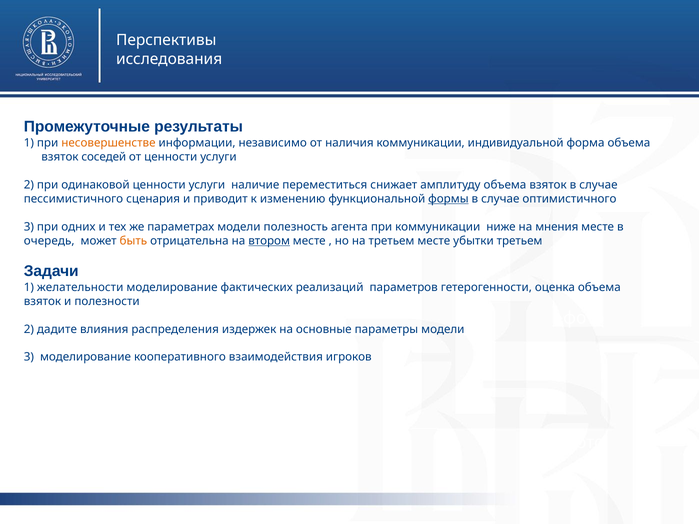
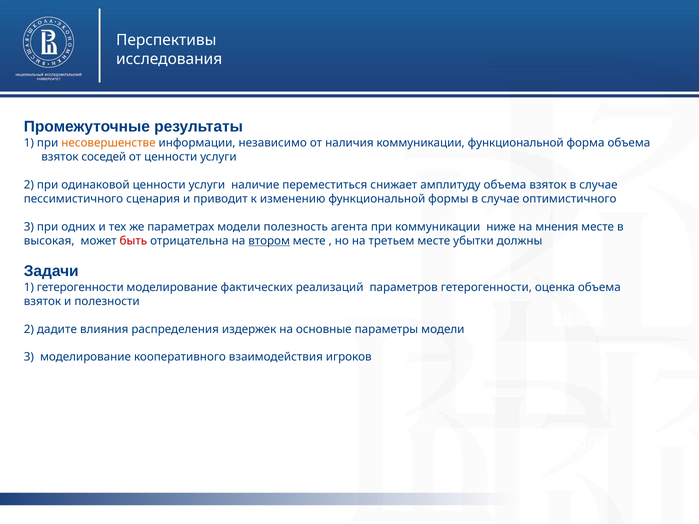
коммуникации индивидуальной: индивидуальной -> функциональной
формы underline: present -> none
очередь: очередь -> высокая
быть colour: orange -> red
убытки третьем: третьем -> должны
1 желательности: желательности -> гетерогенности
